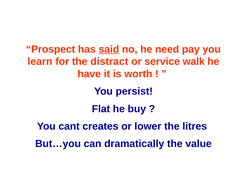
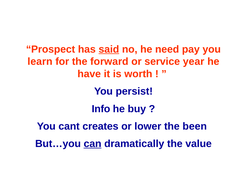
distract: distract -> forward
walk: walk -> year
Flat: Flat -> Info
litres: litres -> been
can underline: none -> present
